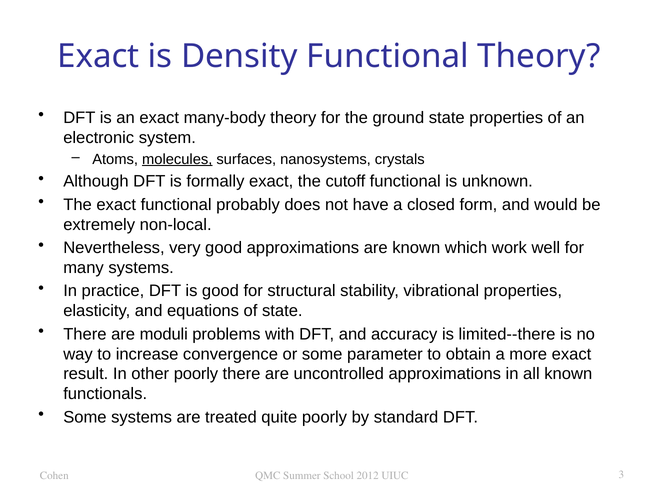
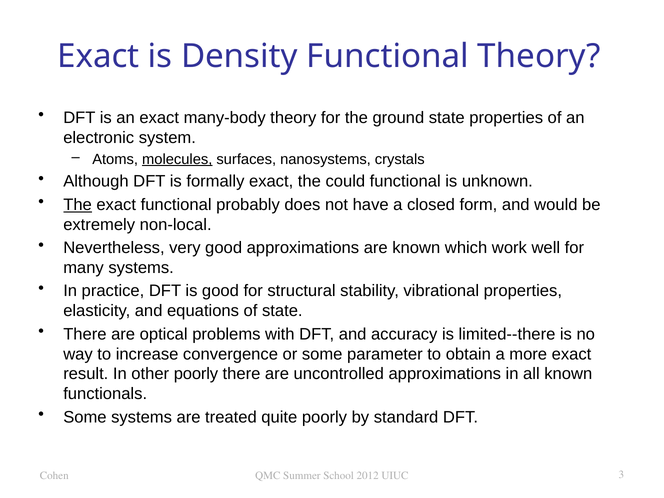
cutoff: cutoff -> could
The at (78, 205) underline: none -> present
moduli: moduli -> optical
